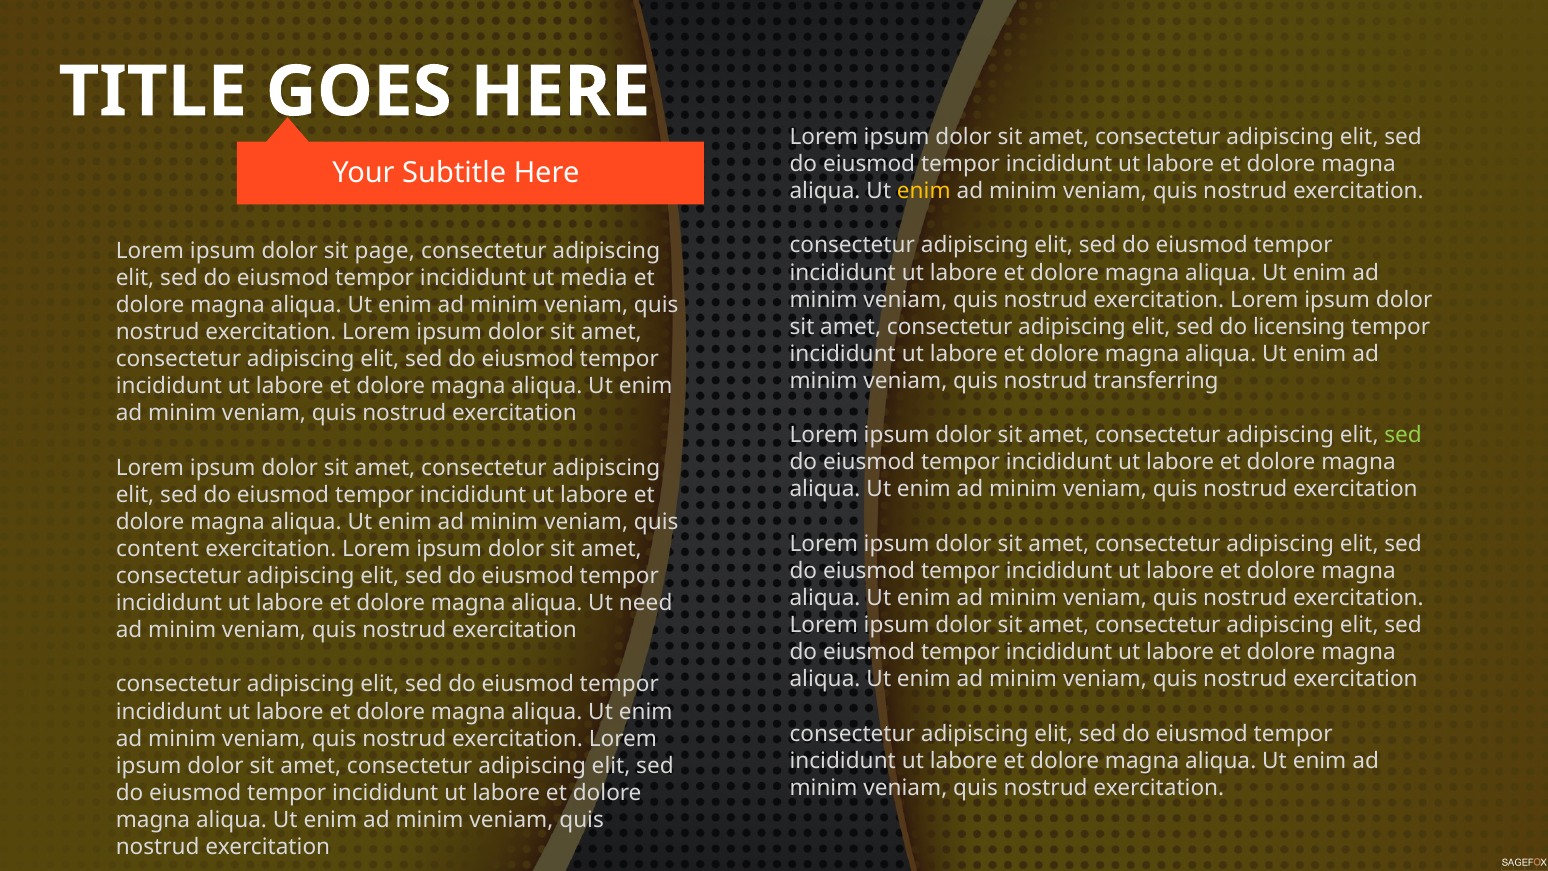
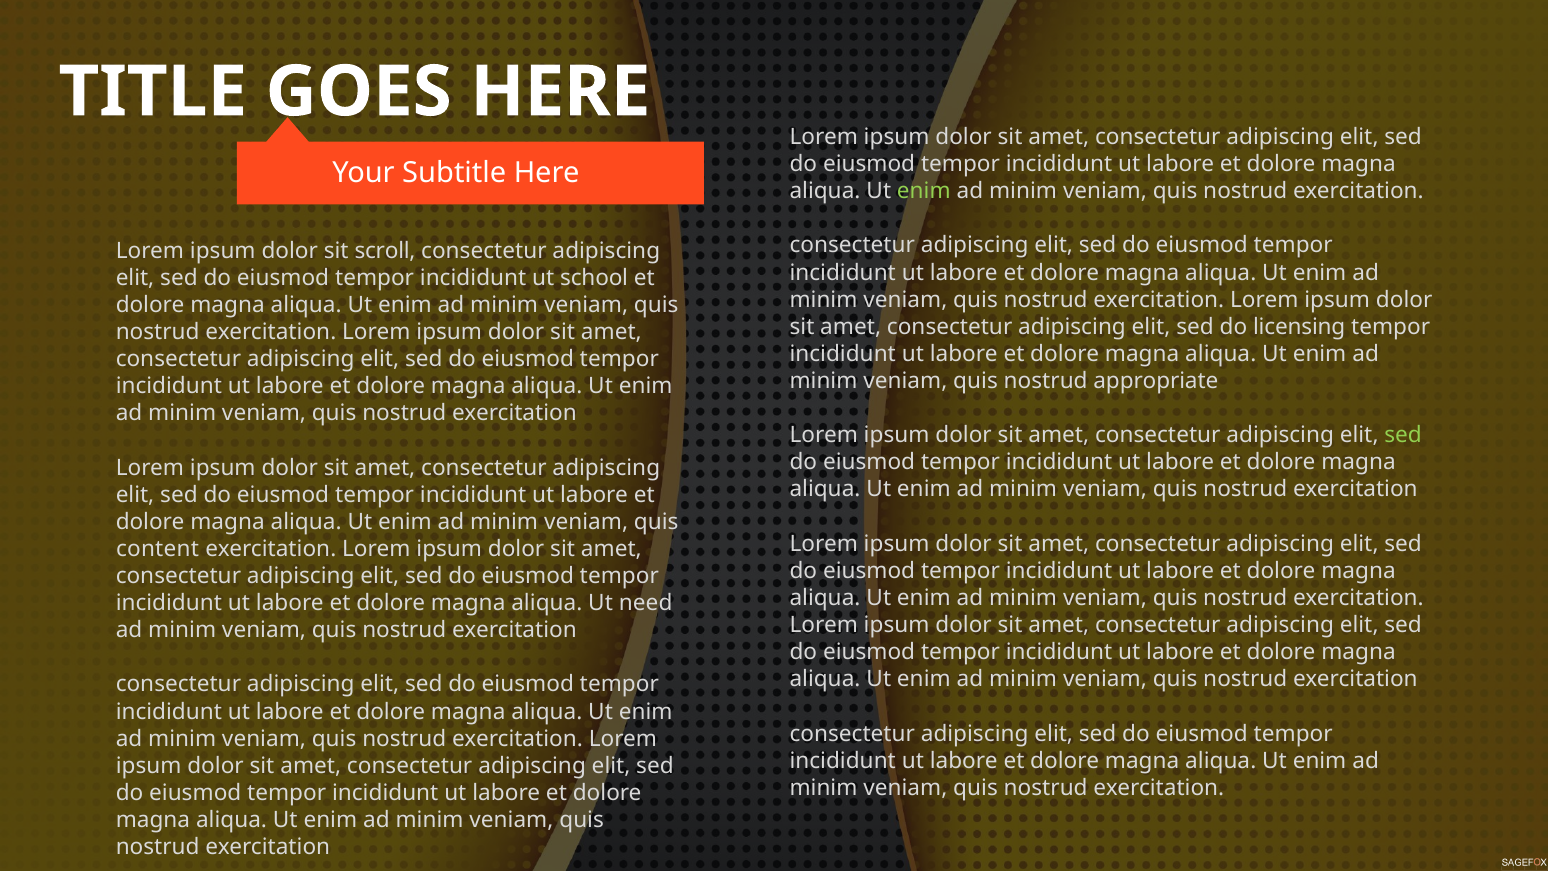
enim at (924, 191) colour: yellow -> light green
page: page -> scroll
media: media -> school
transferring: transferring -> appropriate
